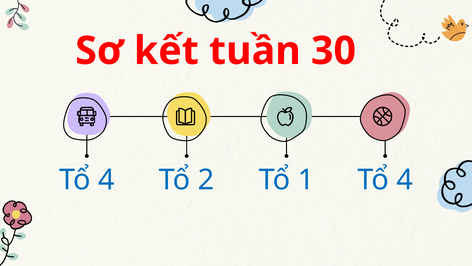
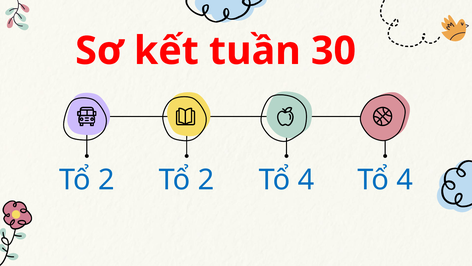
4 at (106, 180): 4 -> 2
2 Tổ 1: 1 -> 4
